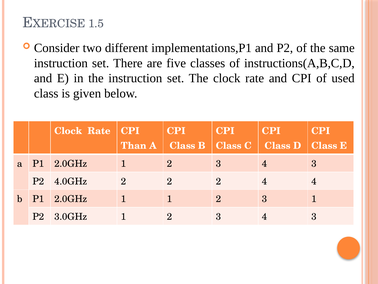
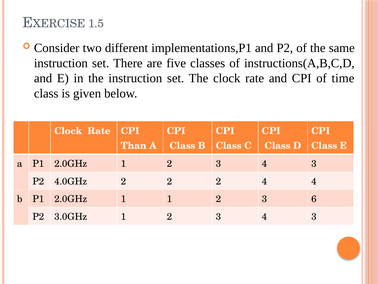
used: used -> time
3 1: 1 -> 6
